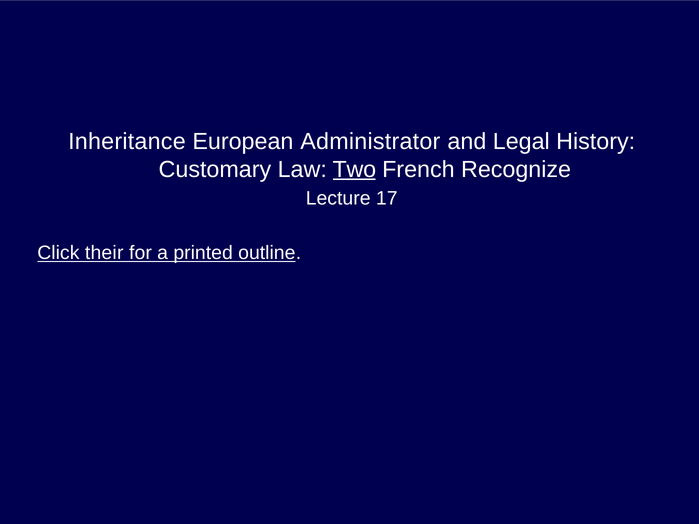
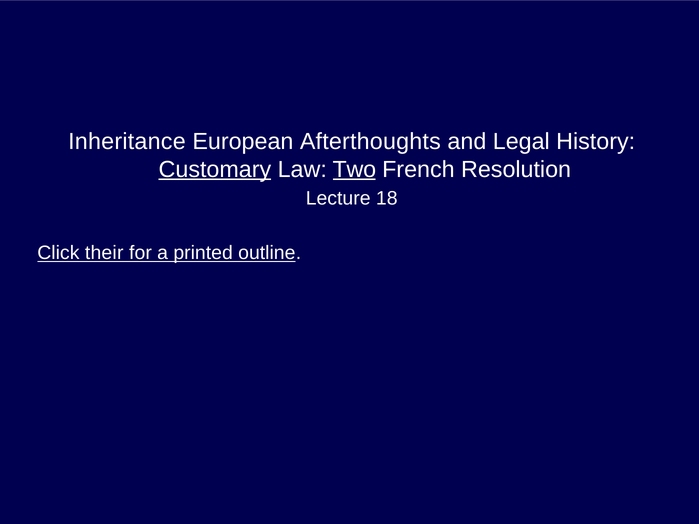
Administrator: Administrator -> Afterthoughts
Customary underline: none -> present
Recognize: Recognize -> Resolution
17: 17 -> 18
